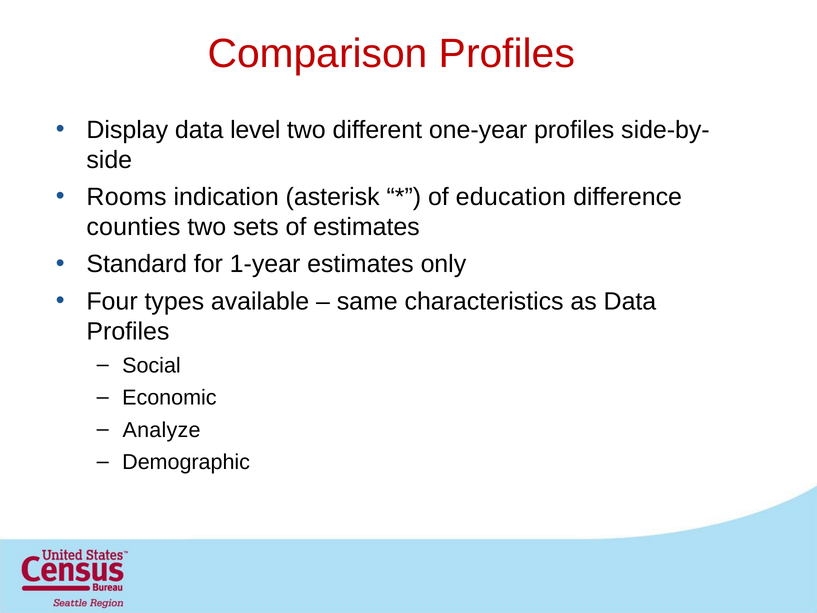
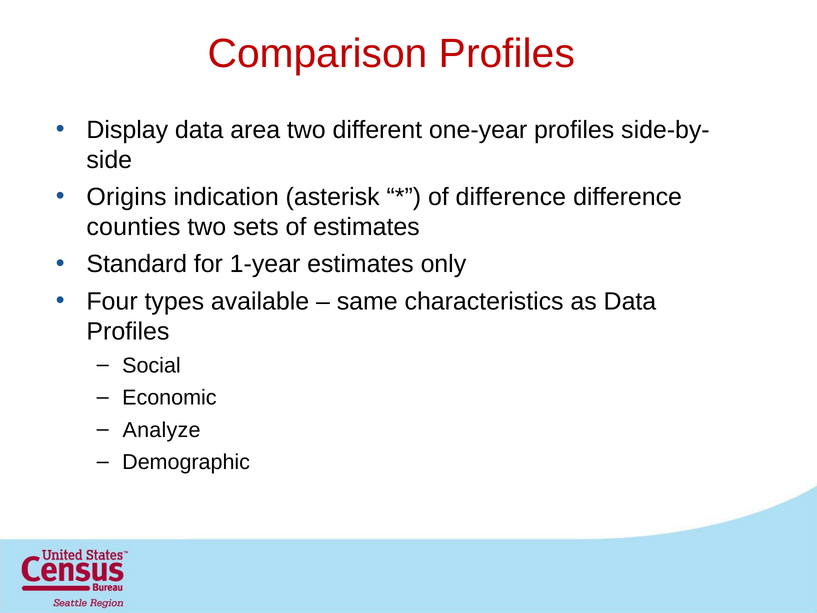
level: level -> area
Rooms: Rooms -> Origins
of education: education -> difference
